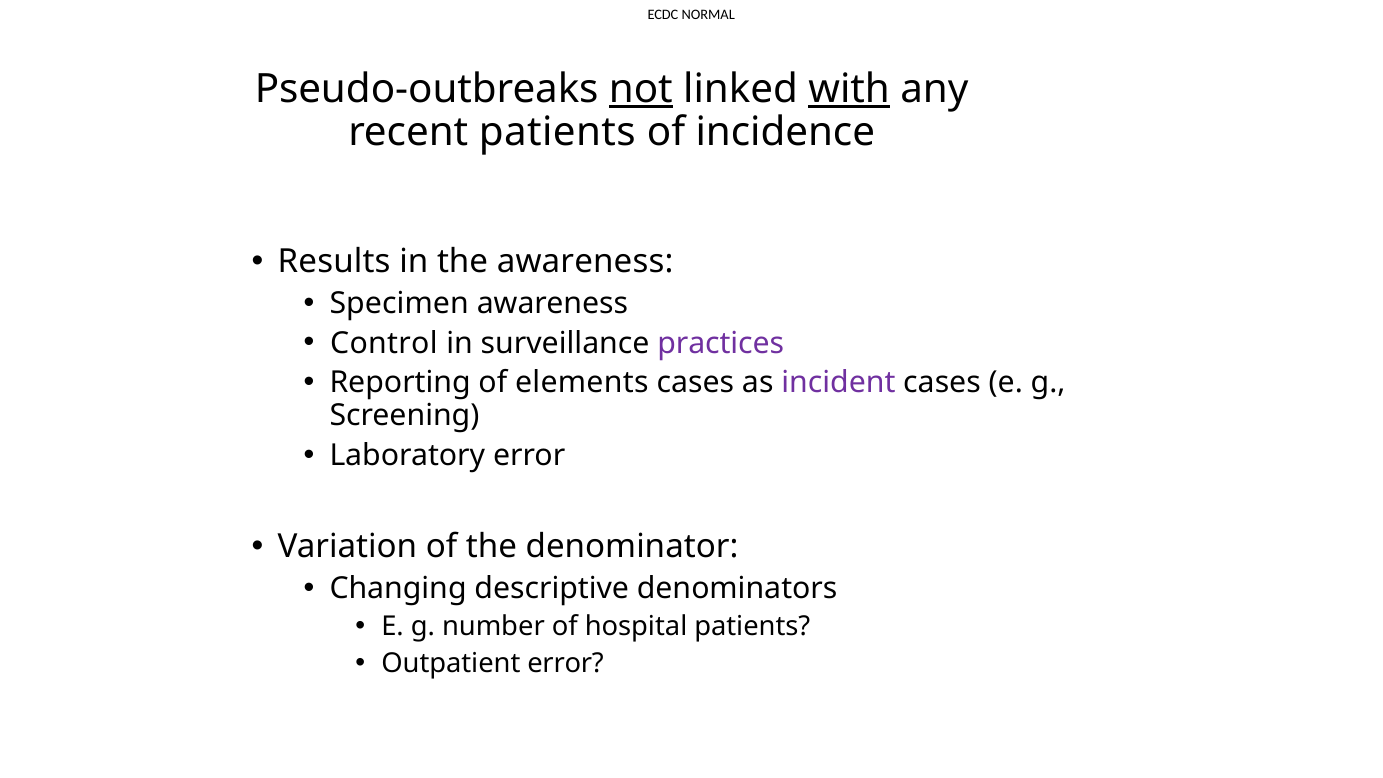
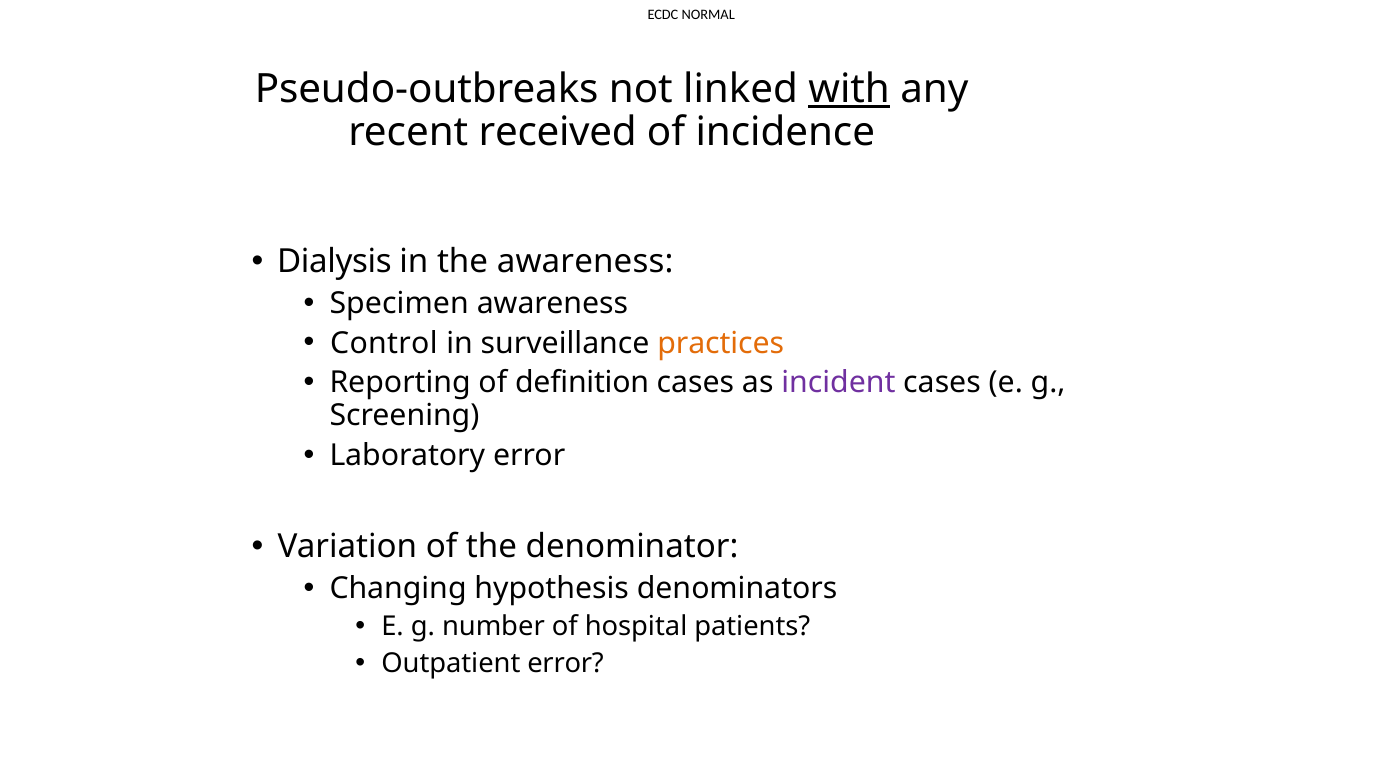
not underline: present -> none
recent patients: patients -> received
Results: Results -> Dialysis
practices colour: purple -> orange
elements: elements -> definition
descriptive: descriptive -> hypothesis
